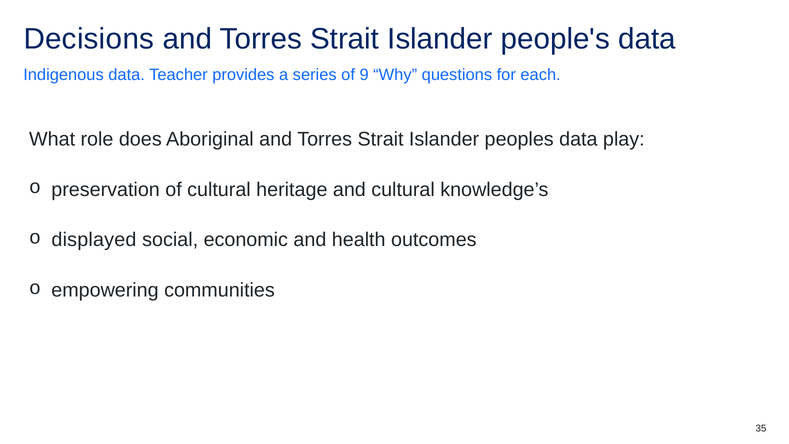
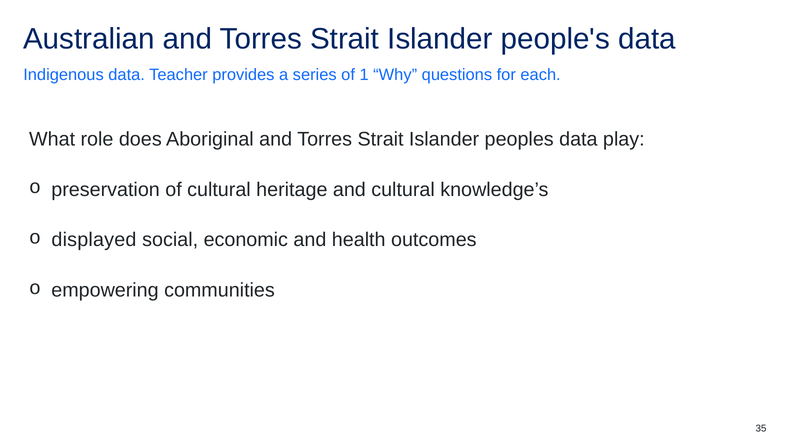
Decisions: Decisions -> Australian
9: 9 -> 1
